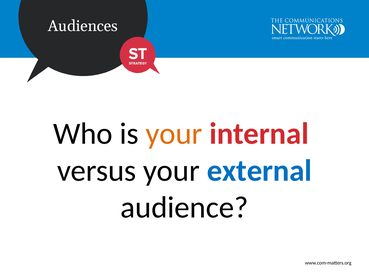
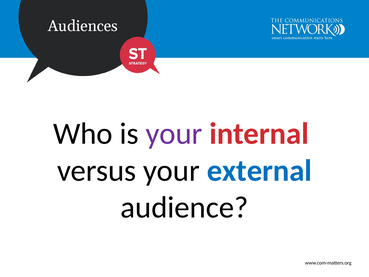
your at (174, 134) colour: orange -> purple
